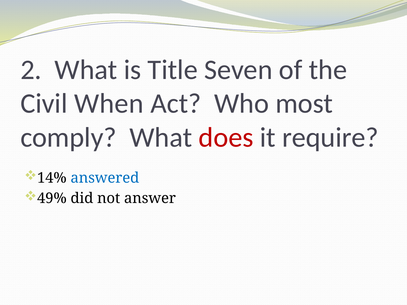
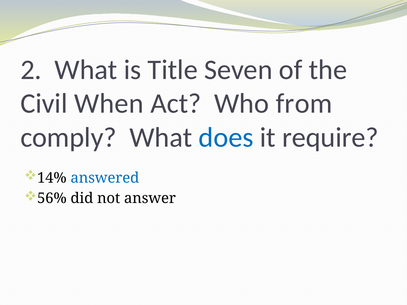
most: most -> from
does colour: red -> blue
49%: 49% -> 56%
